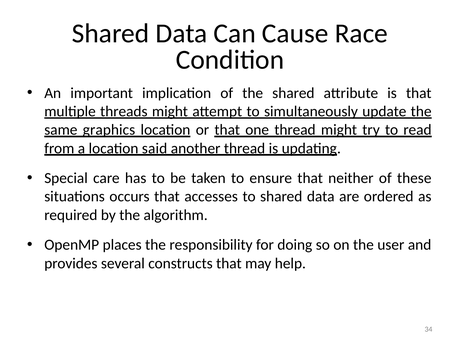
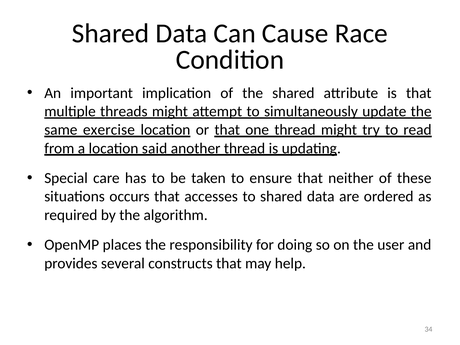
graphics: graphics -> exercise
